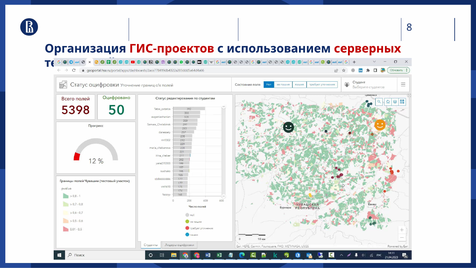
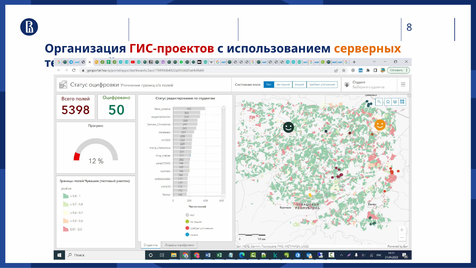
серверных colour: red -> orange
